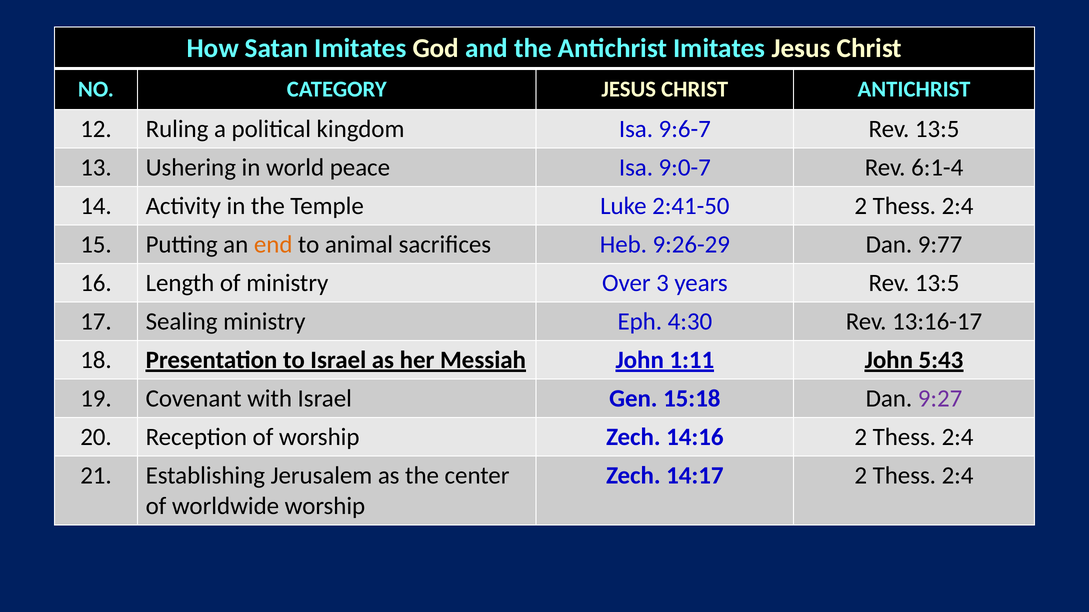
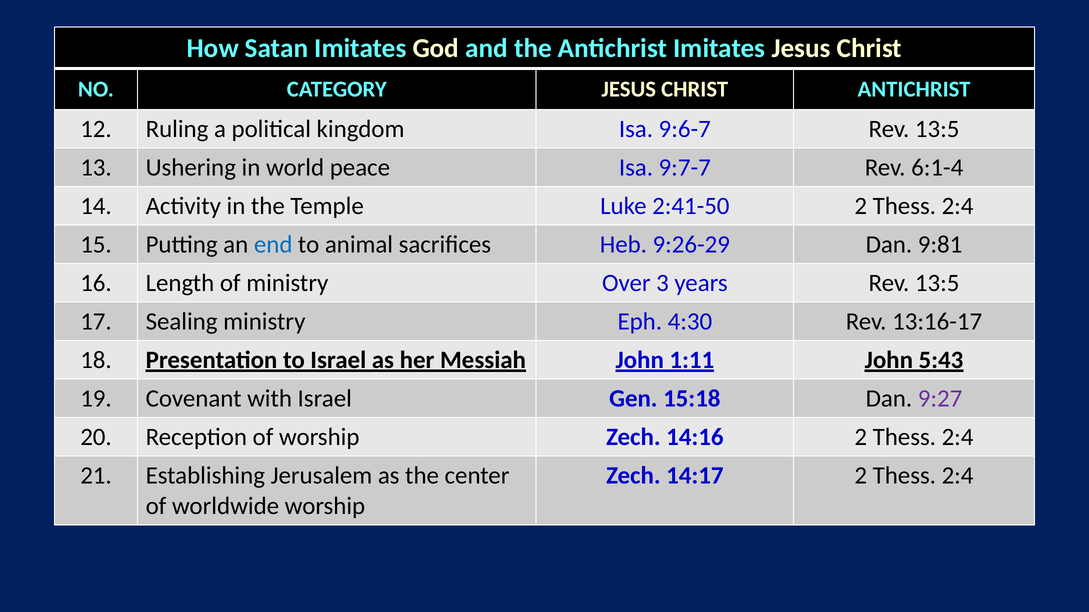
9:0-7: 9:0-7 -> 9:7-7
end colour: orange -> blue
9:77: 9:77 -> 9:81
